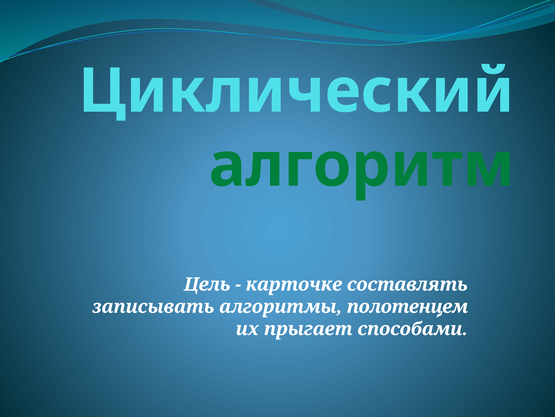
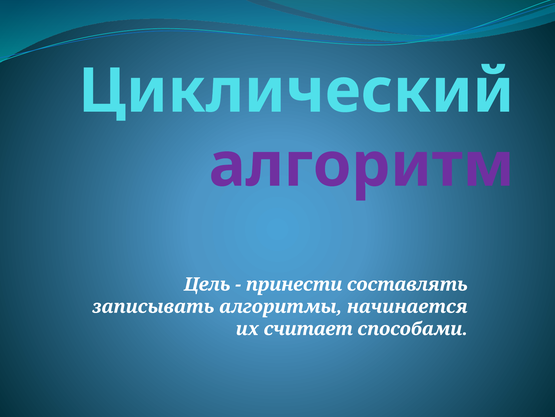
алгоритм colour: green -> purple
карточке: карточке -> принести
полотенцем: полотенцем -> начинается
прыгает: прыгает -> считает
